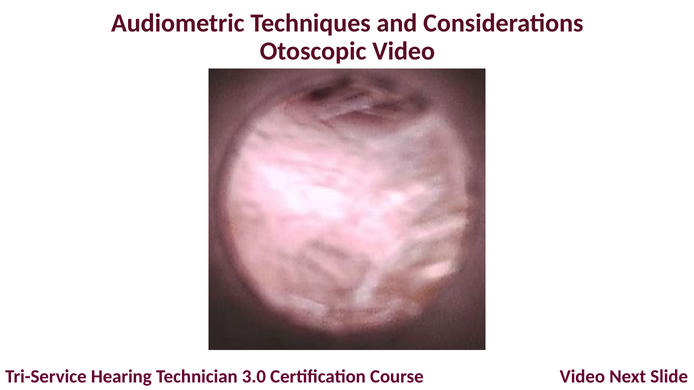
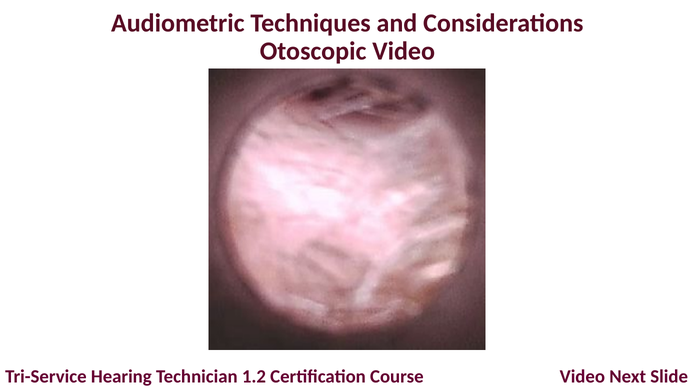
3.0: 3.0 -> 1.2
